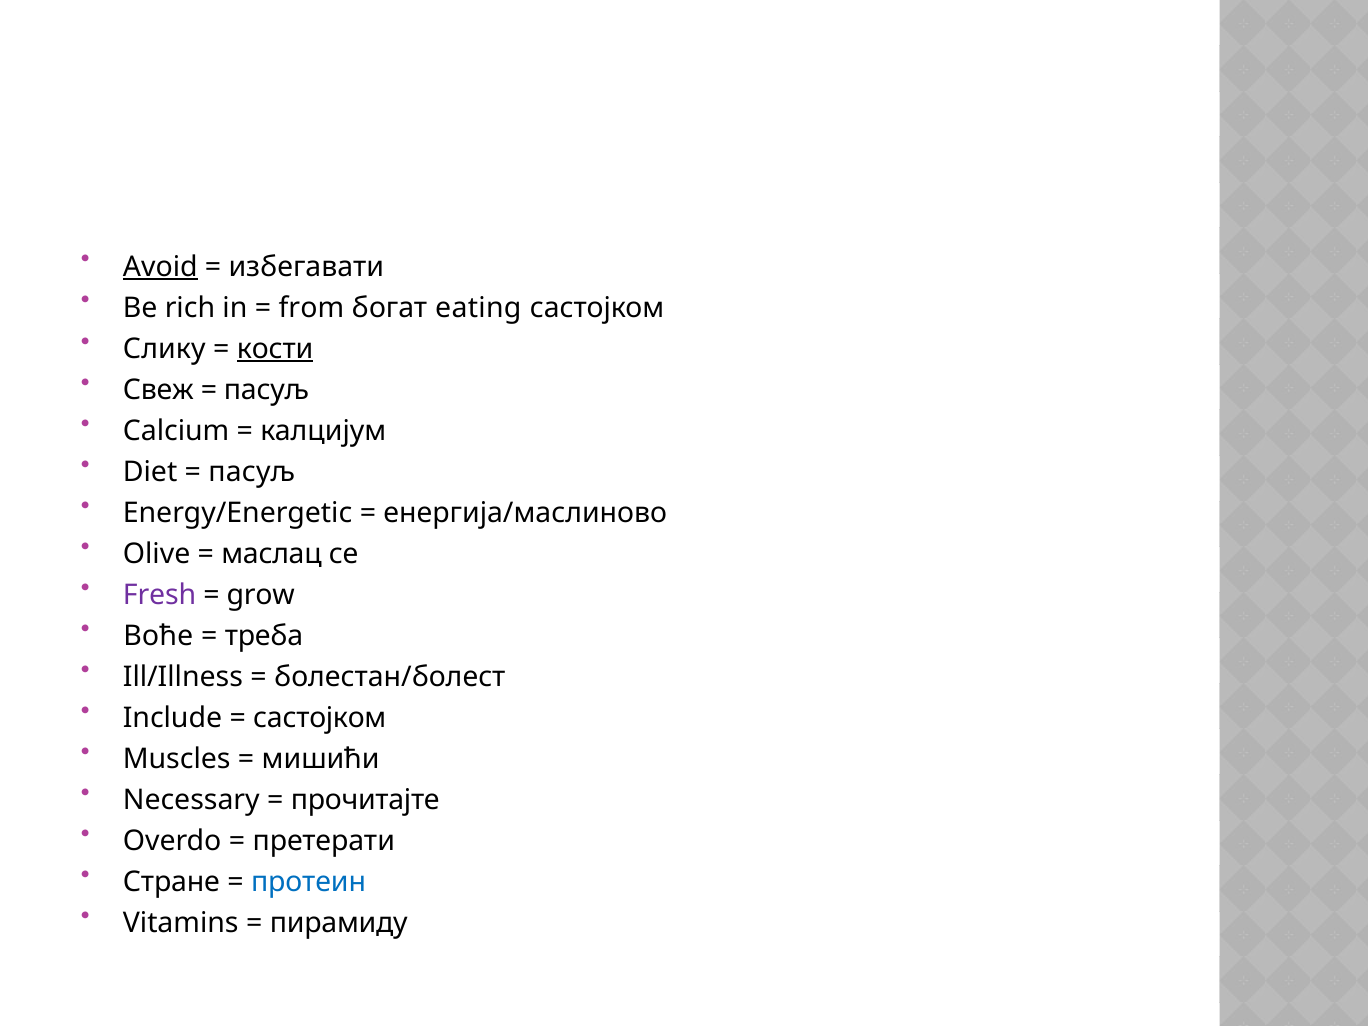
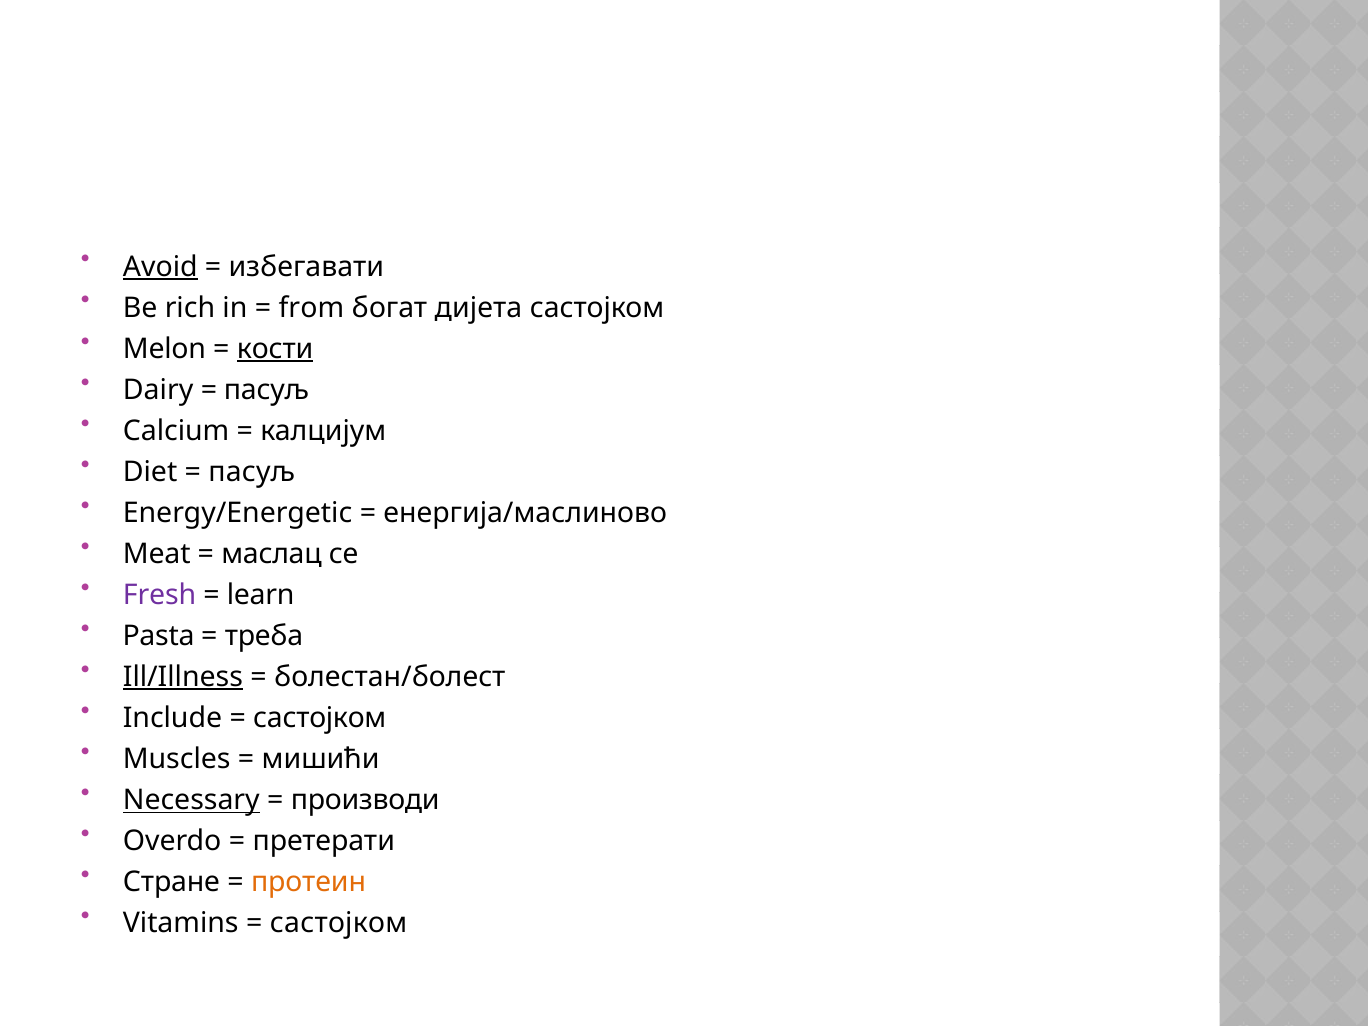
eating: eating -> дијета
Слику: Слику -> Melon
Свеж: Свеж -> Dairy
Olive: Olive -> Meat
grow: grow -> learn
Воће: Воће -> Pasta
Ill/Illness underline: none -> present
Necessary underline: none -> present
прочитајте: прочитајте -> производи
протеин colour: blue -> orange
пирамиду at (339, 923): пирамиду -> састојком
